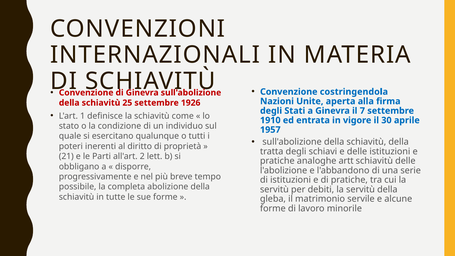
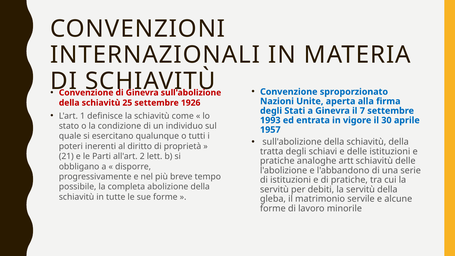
costringendola: costringendola -> sproporzionato
1910: 1910 -> 1993
